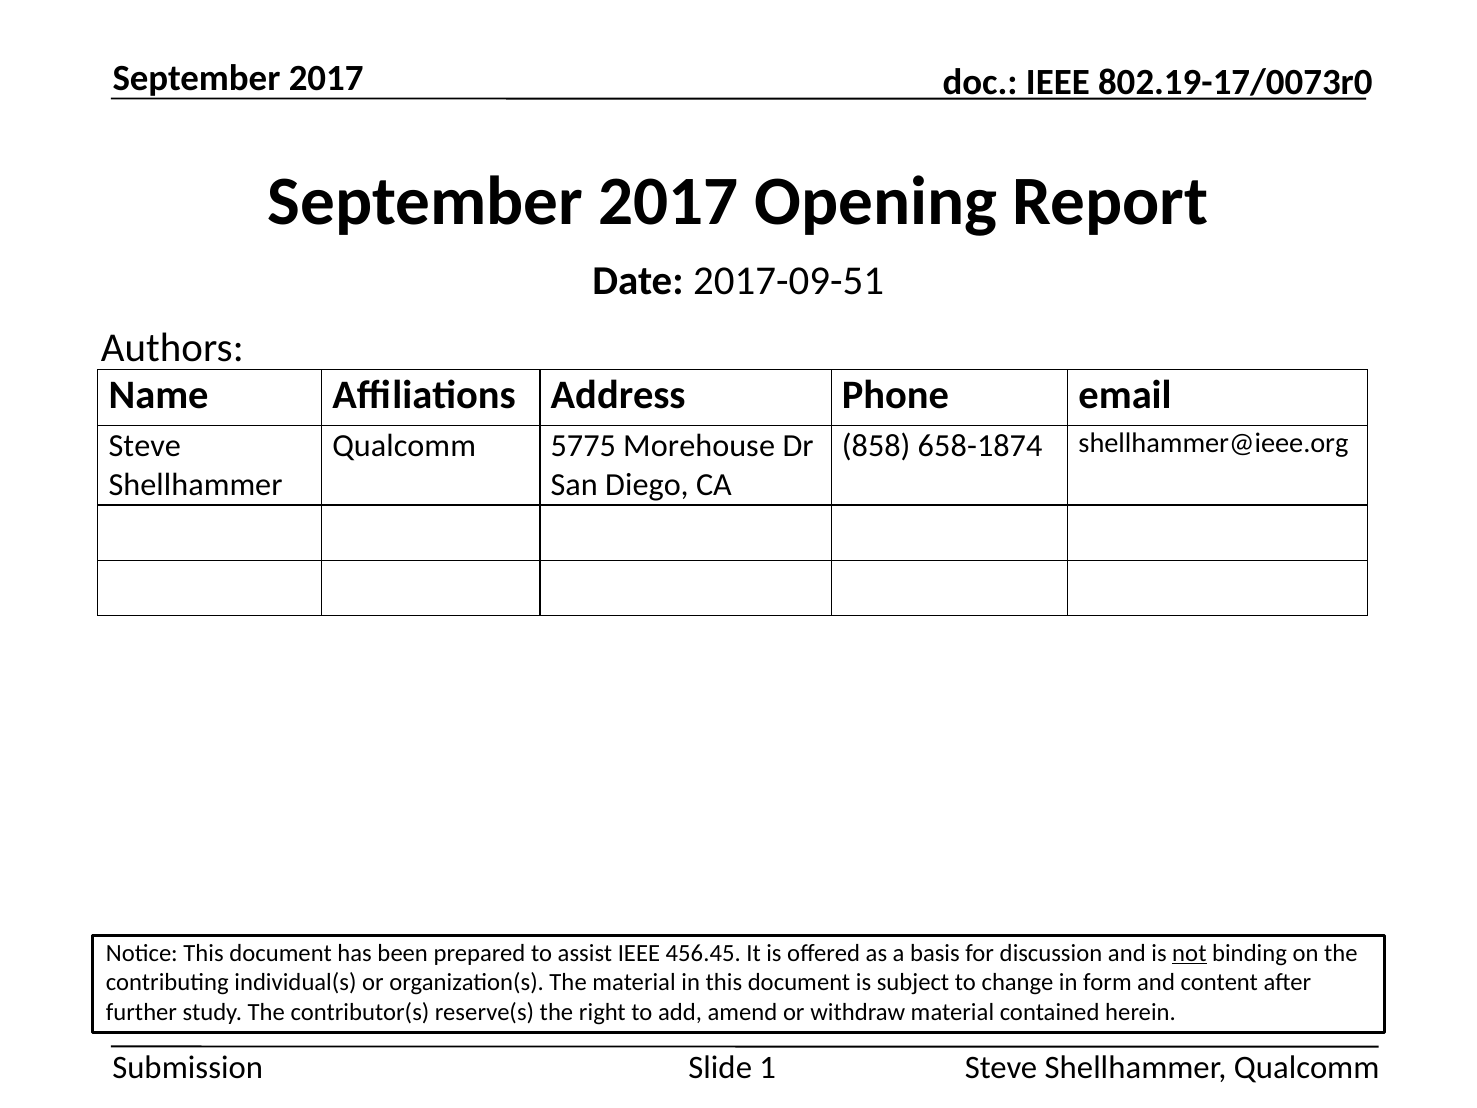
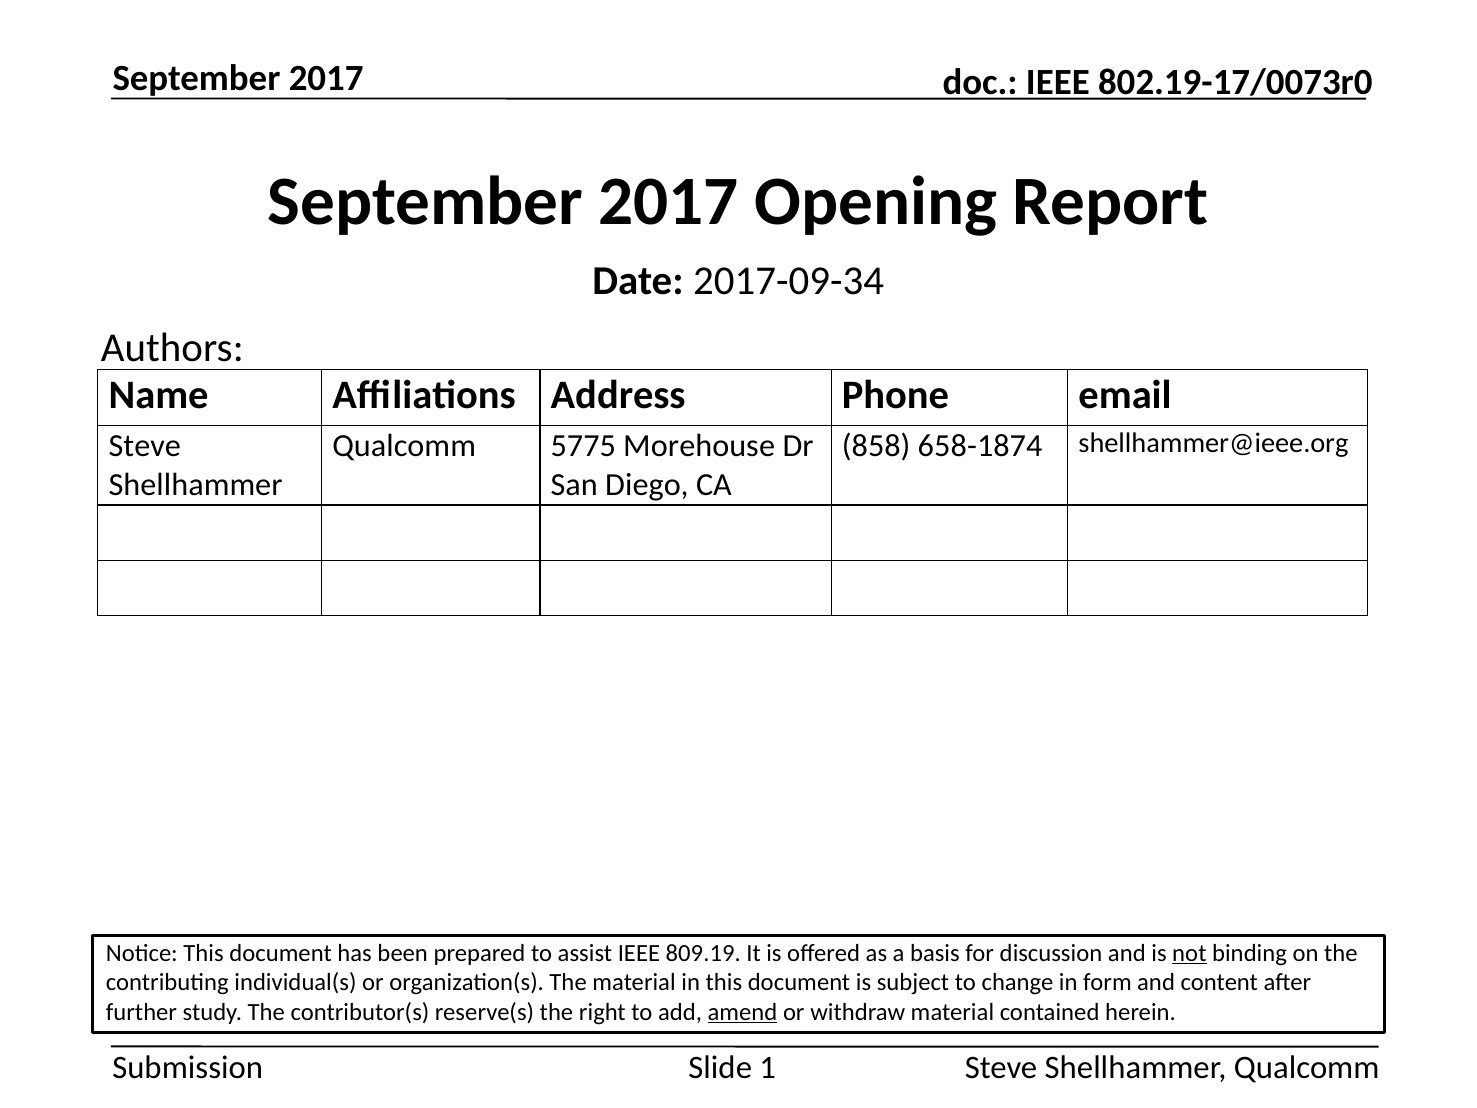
2017-09-51: 2017-09-51 -> 2017-09-34
456.45: 456.45 -> 809.19
amend underline: none -> present
